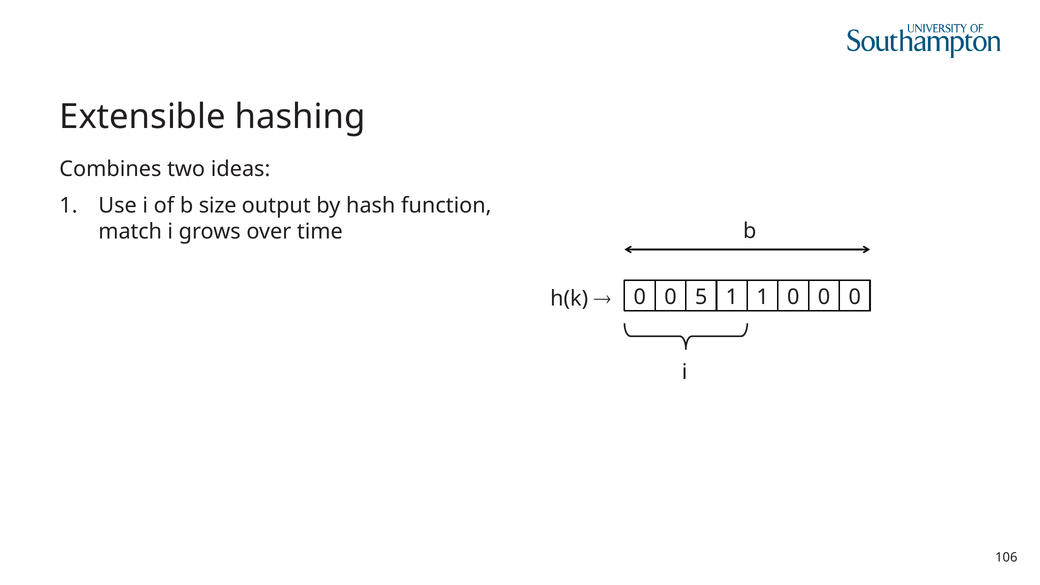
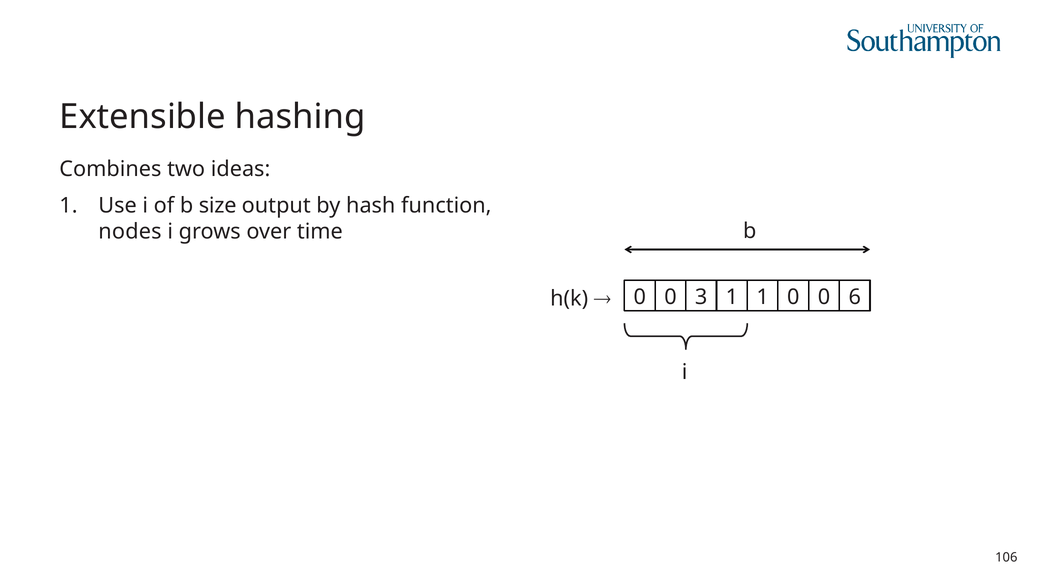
match: match -> nodes
5: 5 -> 3
1 0 0 0: 0 -> 6
